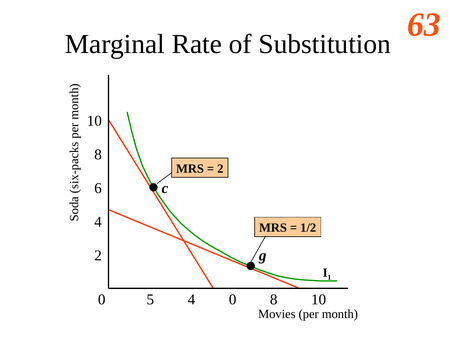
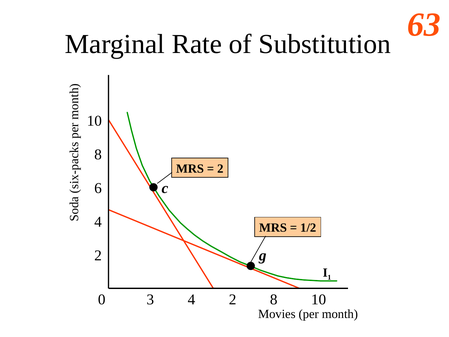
5: 5 -> 3
4 0: 0 -> 2
